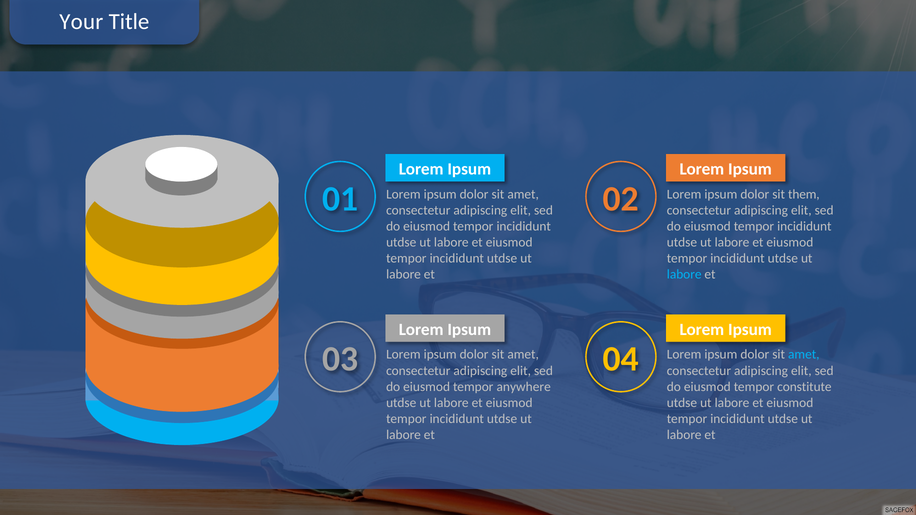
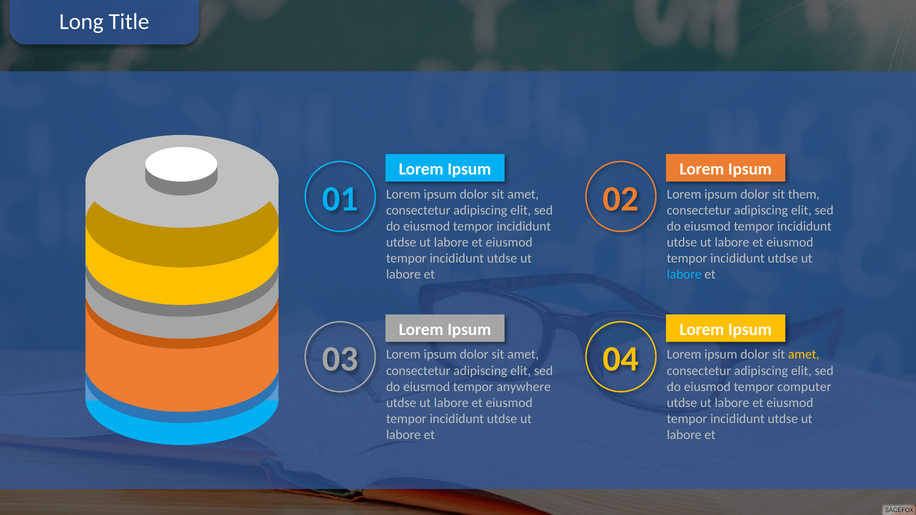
Your: Your -> Long
amet at (804, 355) colour: light blue -> yellow
constitute: constitute -> computer
